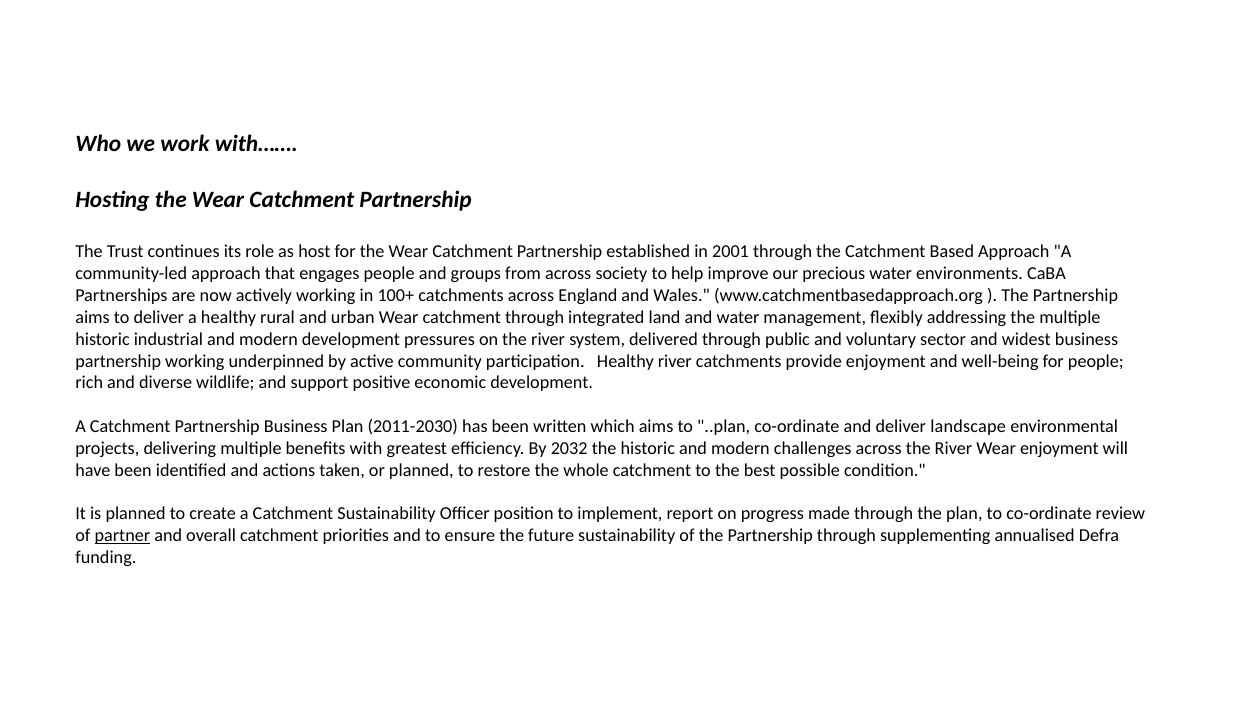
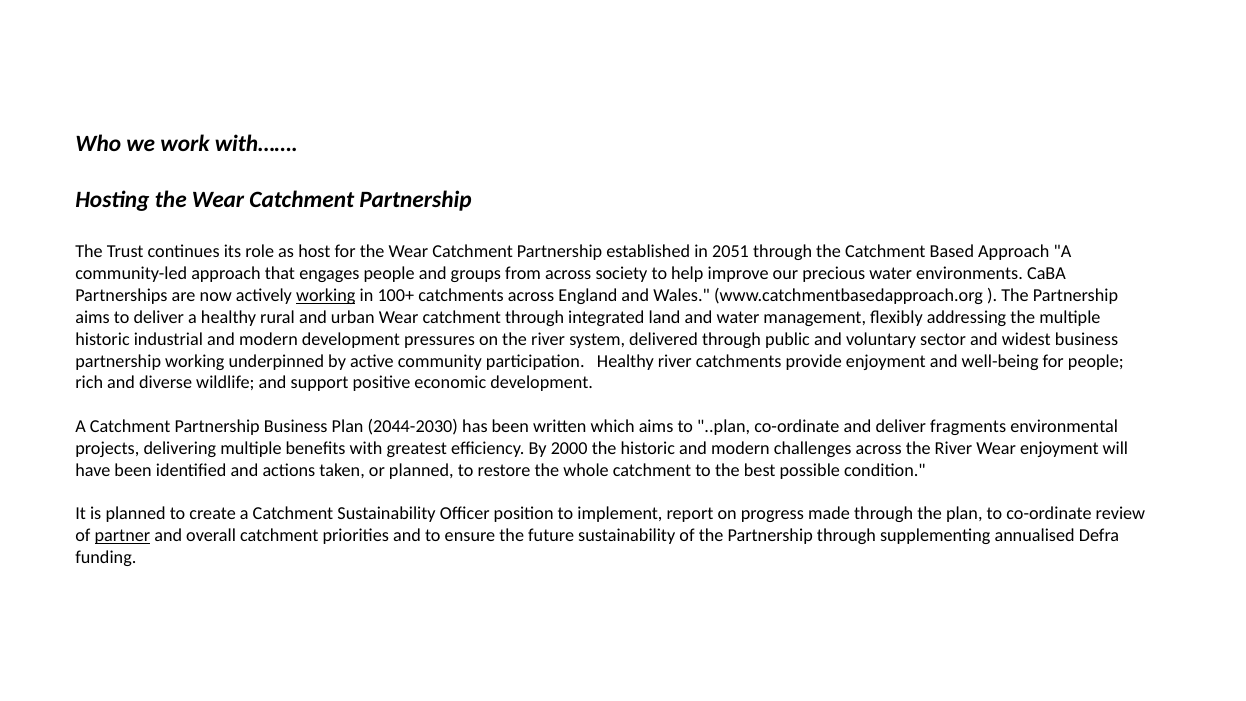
2001: 2001 -> 2051
working at (326, 296) underline: none -> present
2011-2030: 2011-2030 -> 2044-2030
landscape: landscape -> fragments
2032: 2032 -> 2000
